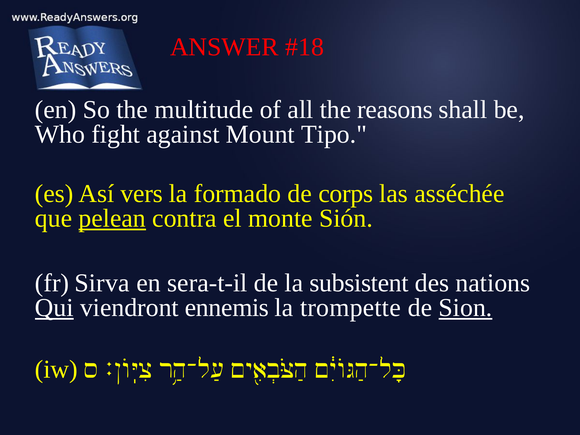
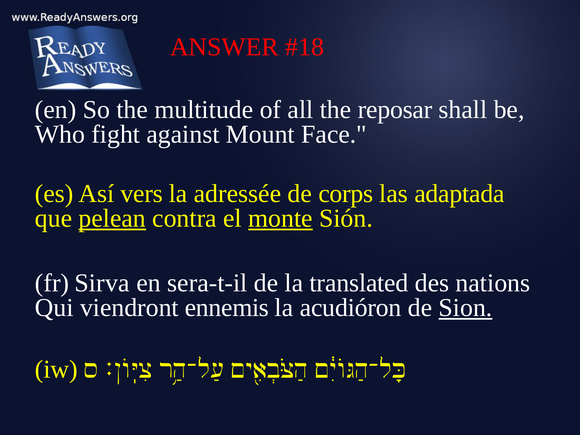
reasons: reasons -> reposar
Tipo: Tipo -> Face
formado: formado -> adressée
asséchée: asséchée -> adaptada
monte underline: none -> present
subsistent: subsistent -> translated
Qui underline: present -> none
trompette: trompette -> acudióron
